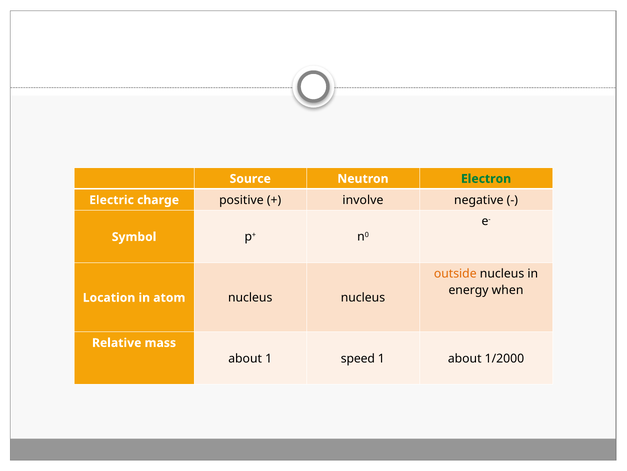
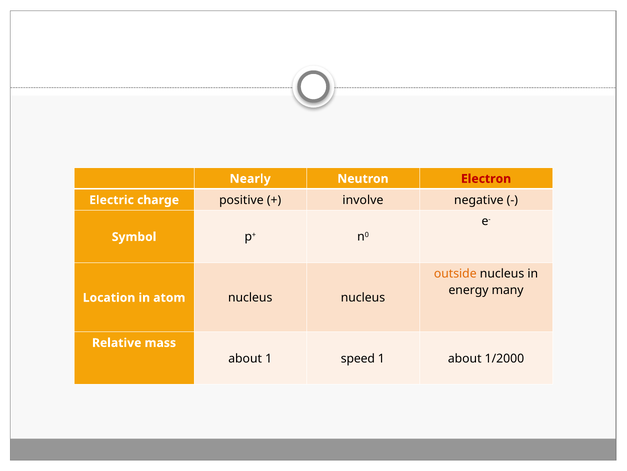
Source: Source -> Nearly
Electron colour: green -> red
when: when -> many
